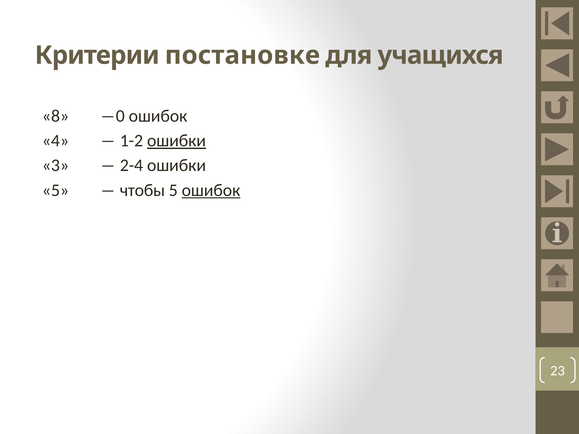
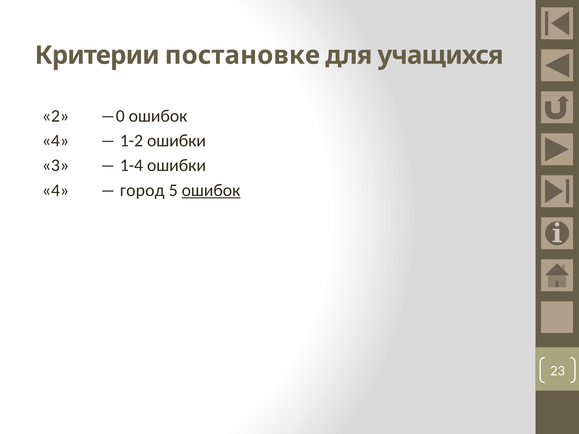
8: 8 -> 2
ошибки at (177, 141) underline: present -> none
2-4: 2-4 -> 1-4
5 at (55, 190): 5 -> 4
чтобы: чтобы -> город
